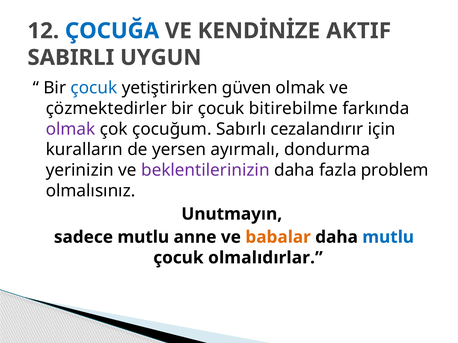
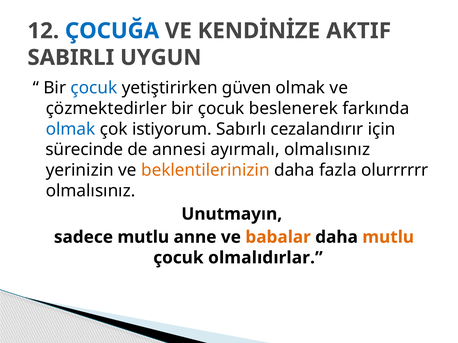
bitirebilme: bitirebilme -> beslenerek
olmak at (71, 129) colour: purple -> blue
çocuğum: çocuğum -> istiyorum
kuralların: kuralların -> sürecinde
yersen: yersen -> annesi
ayırmalı dondurma: dondurma -> olmalısınız
beklentilerinizin colour: purple -> orange
problem: problem -> olurrrrrr
mutlu at (388, 237) colour: blue -> orange
